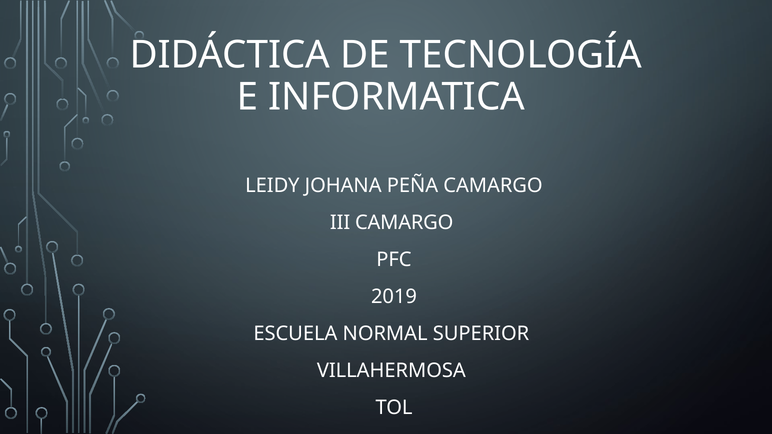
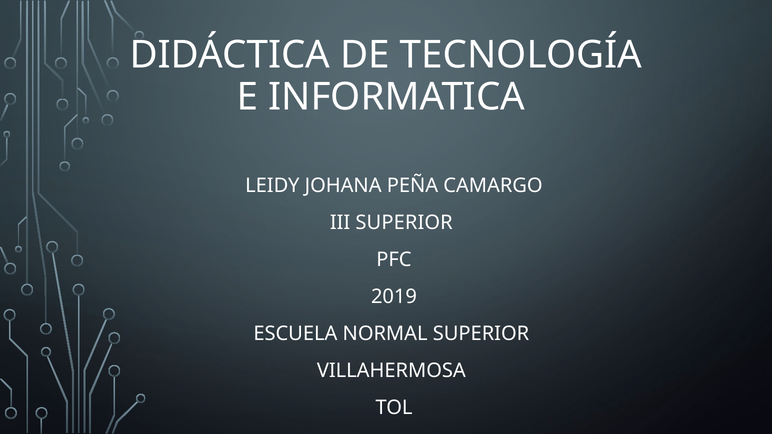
III CAMARGO: CAMARGO -> SUPERIOR
